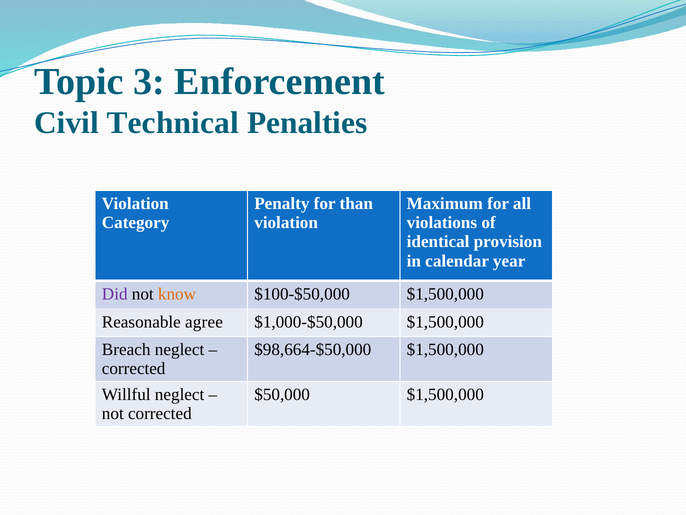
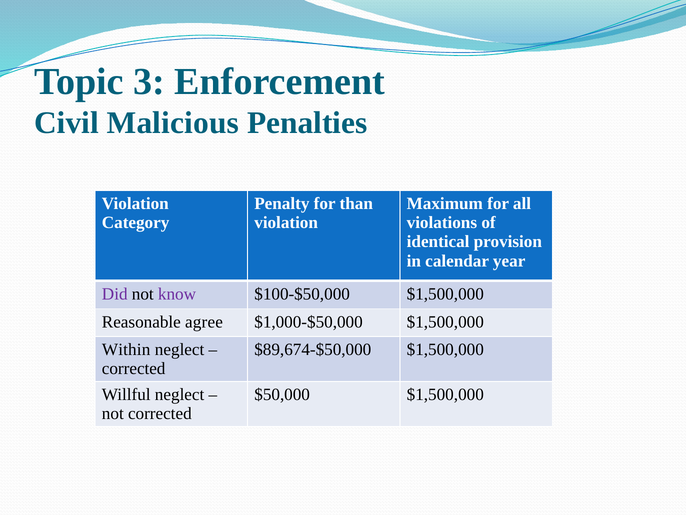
Technical: Technical -> Malicious
know colour: orange -> purple
Breach: Breach -> Within
$98,664-$50,000: $98,664-$50,000 -> $89,674-$50,000
